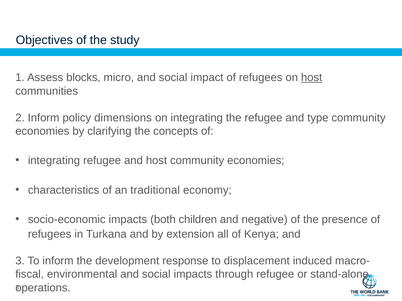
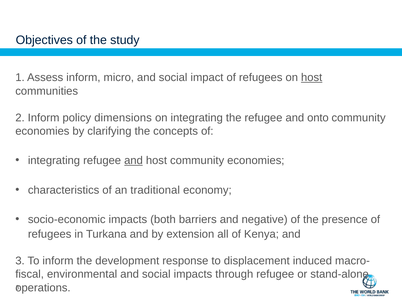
Assess blocks: blocks -> inform
type: type -> onto
and at (133, 161) underline: none -> present
children: children -> barriers
